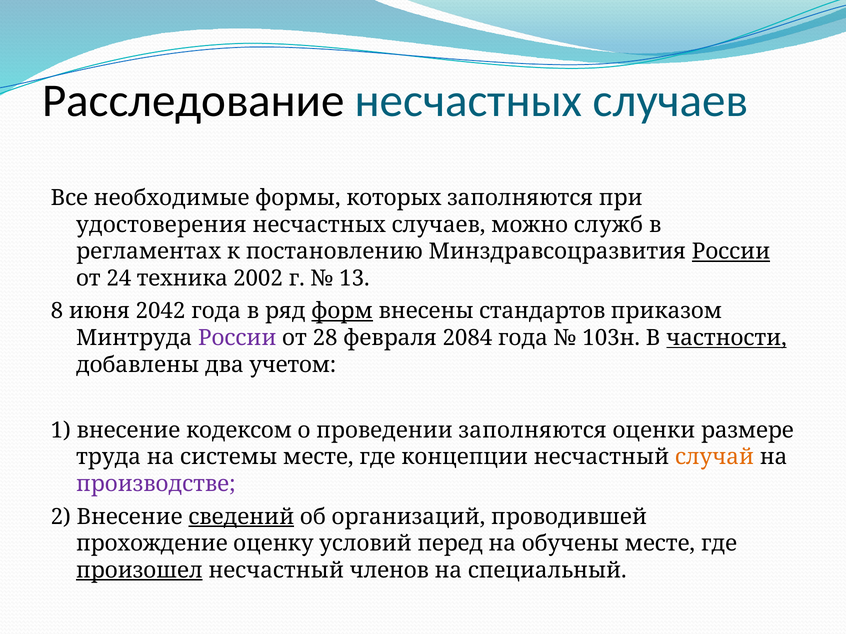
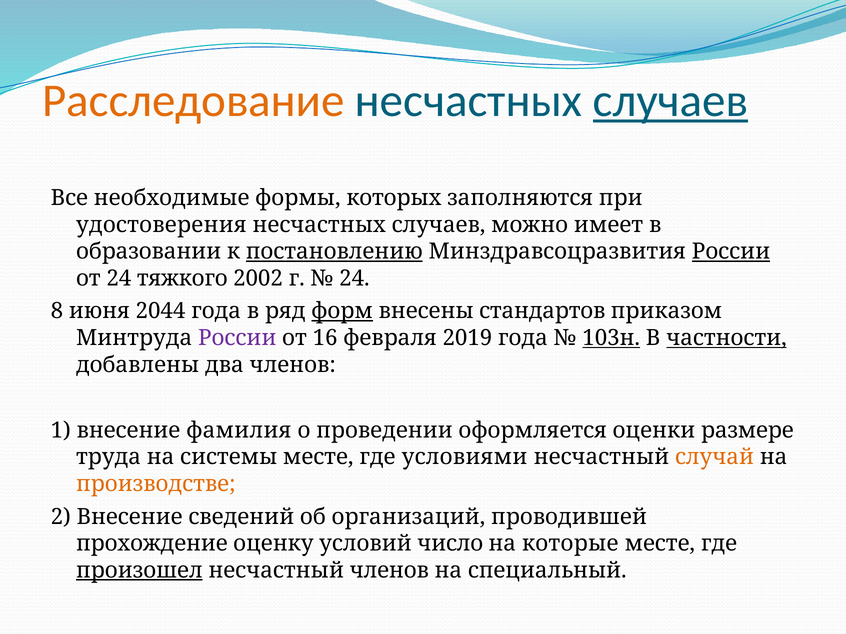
Расследование colour: black -> orange
случаев at (670, 101) underline: none -> present
служб: служб -> имеет
регламентах: регламентах -> образовании
постановлению underline: none -> present
техника: техника -> тяжкого
13 at (354, 279): 13 -> 24
2042: 2042 -> 2044
28: 28 -> 16
2084: 2084 -> 2019
103н underline: none -> present
два учетом: учетом -> членов
кодексом: кодексом -> фамилия
проведении заполняются: заполняются -> оформляется
концепции: концепции -> условиями
производстве colour: purple -> orange
сведений underline: present -> none
перед: перед -> число
обучены: обучены -> которые
